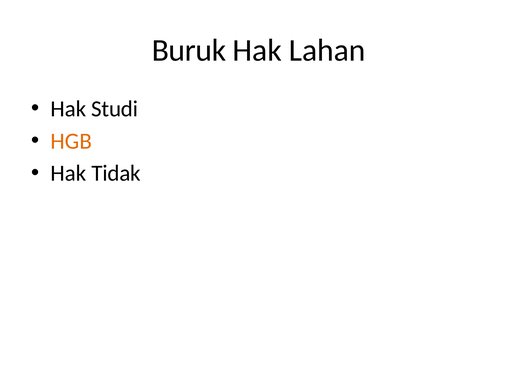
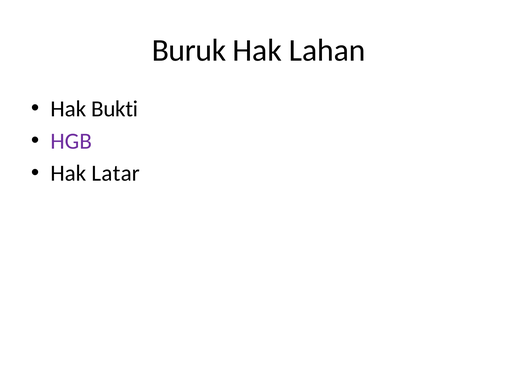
Studi: Studi -> Bukti
HGB colour: orange -> purple
Tidak: Tidak -> Latar
